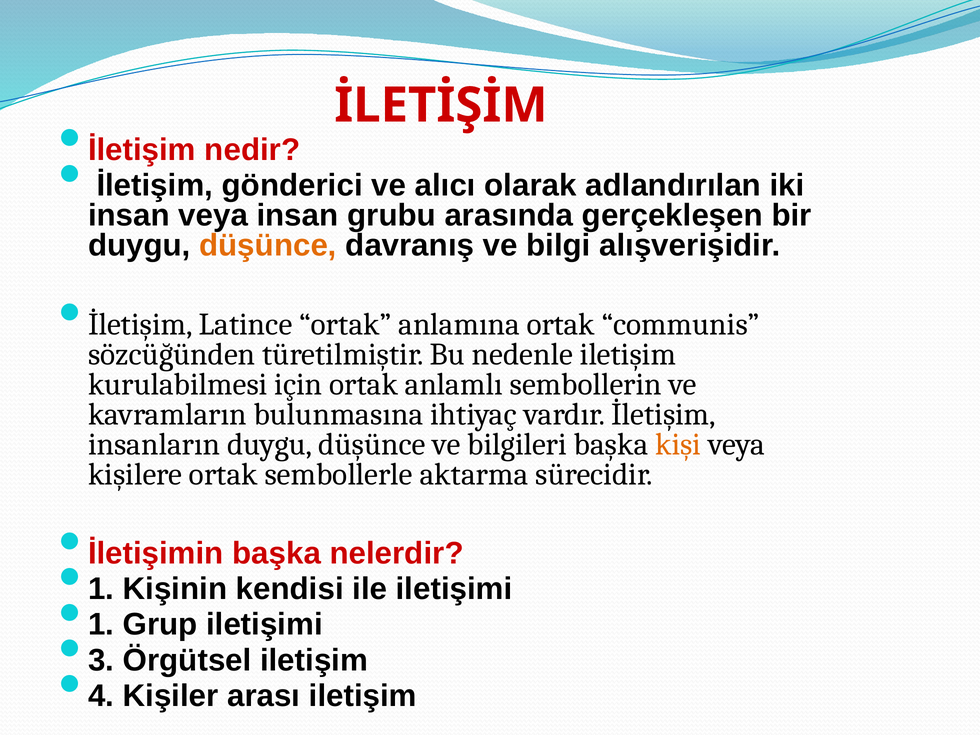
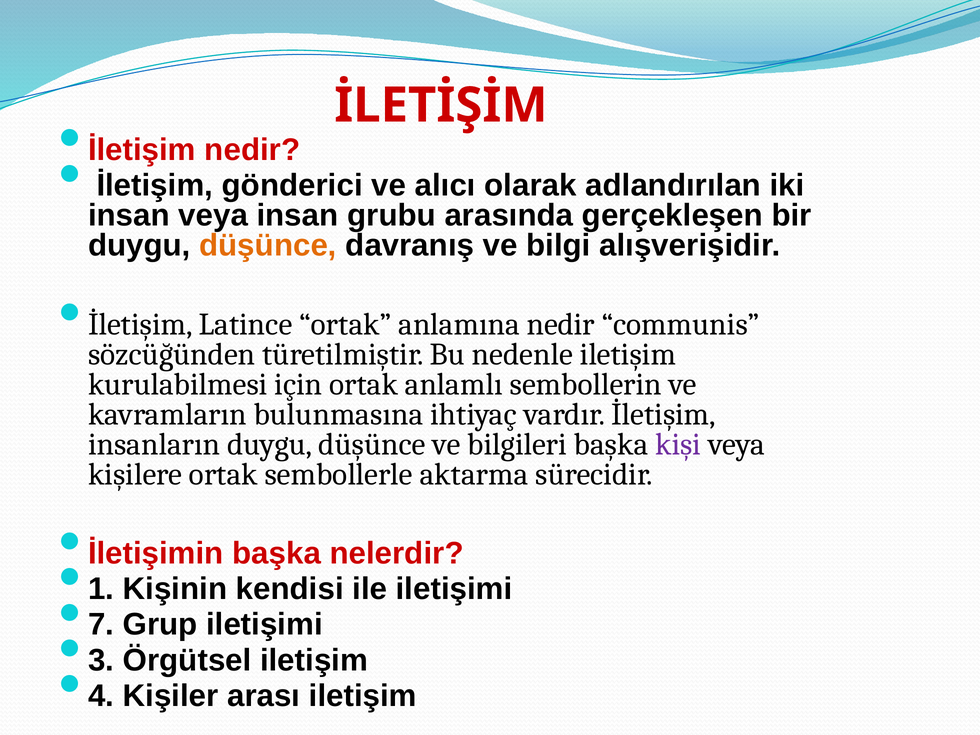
anlamına ortak: ortak -> nedir
kişi colour: orange -> purple
1 at (101, 625): 1 -> 7
